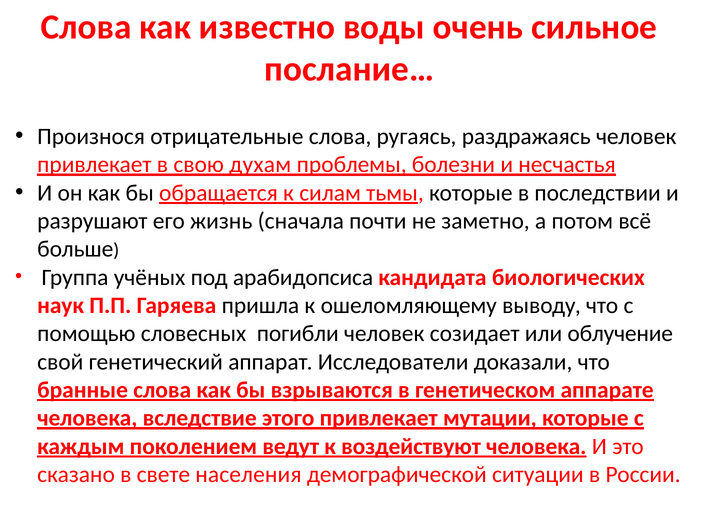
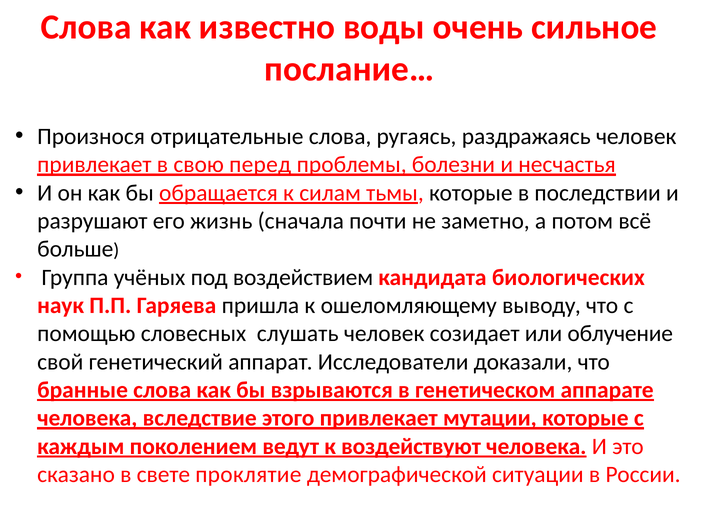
духам: духам -> перед
арабидопсиса: арабидопсиса -> воздействием
погибли: погибли -> слушать
населения: населения -> проклятие
